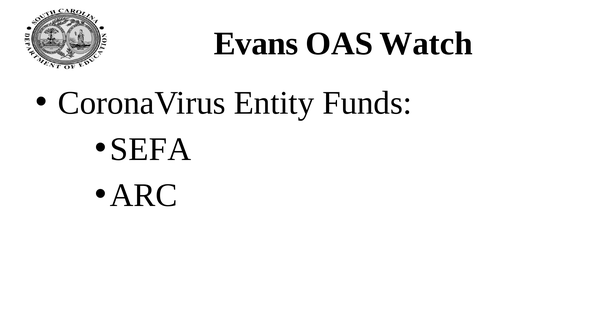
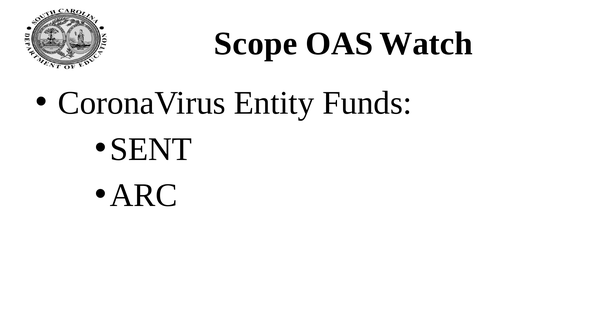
Evans: Evans -> Scope
SEFA: SEFA -> SENT
